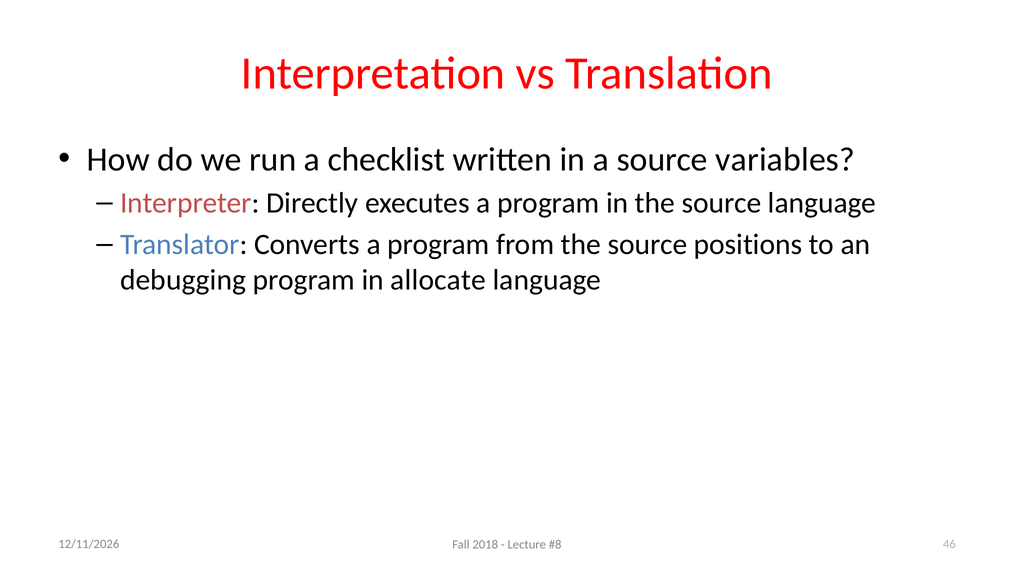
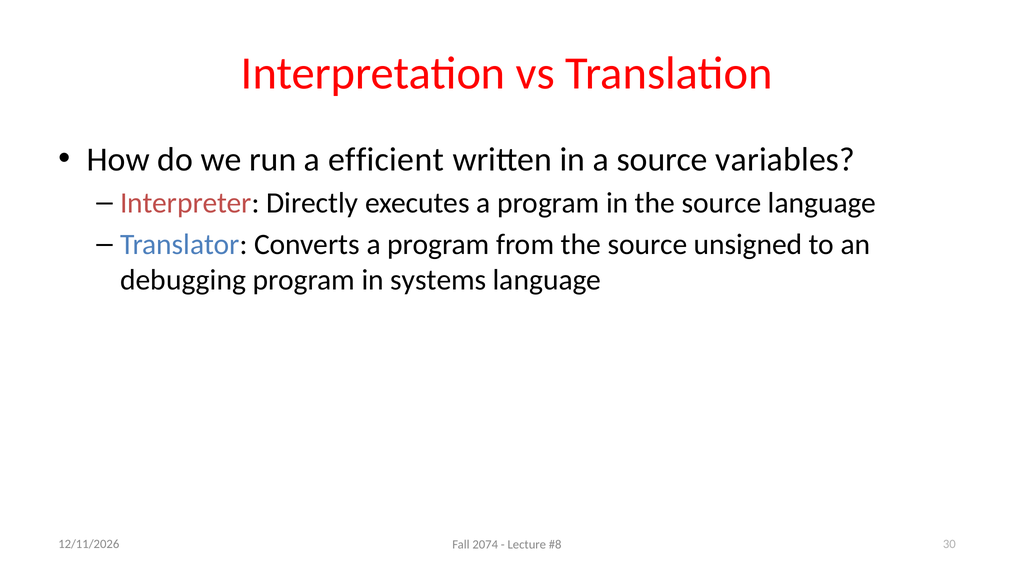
checklist: checklist -> efficient
positions: positions -> unsigned
allocate: allocate -> systems
2018: 2018 -> 2074
46: 46 -> 30
